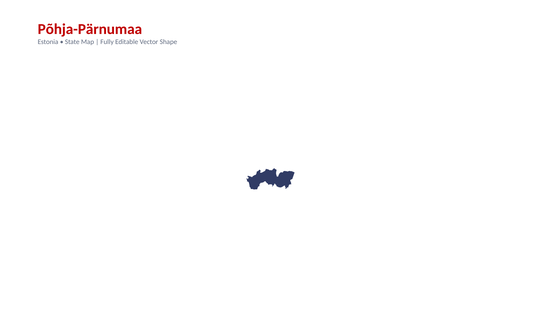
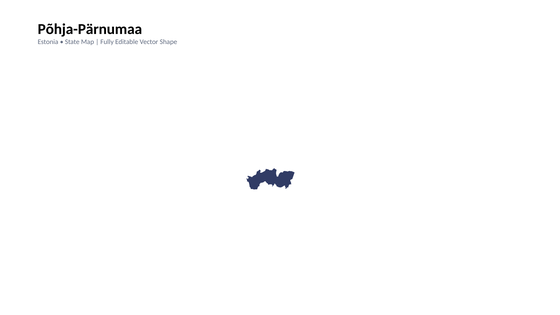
Põhja-Pärnumaa colour: red -> black
